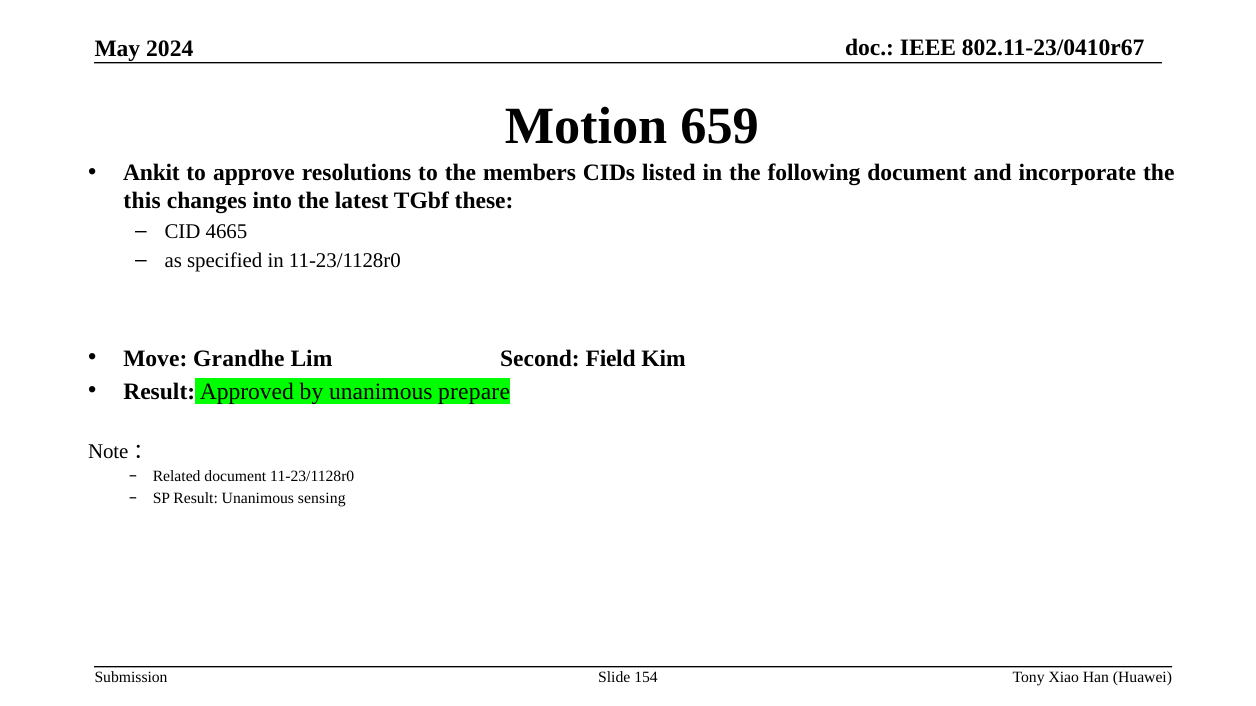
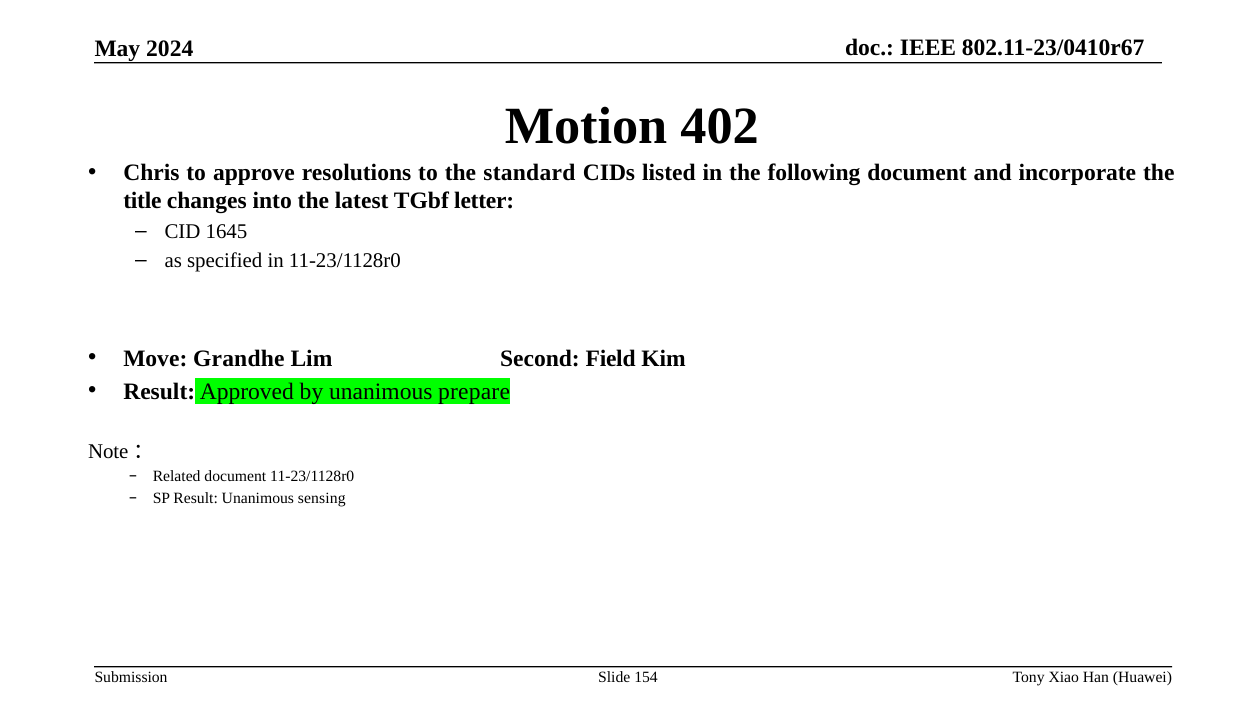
659: 659 -> 402
Ankit: Ankit -> Chris
members: members -> standard
this: this -> title
these: these -> letter
4665: 4665 -> 1645
